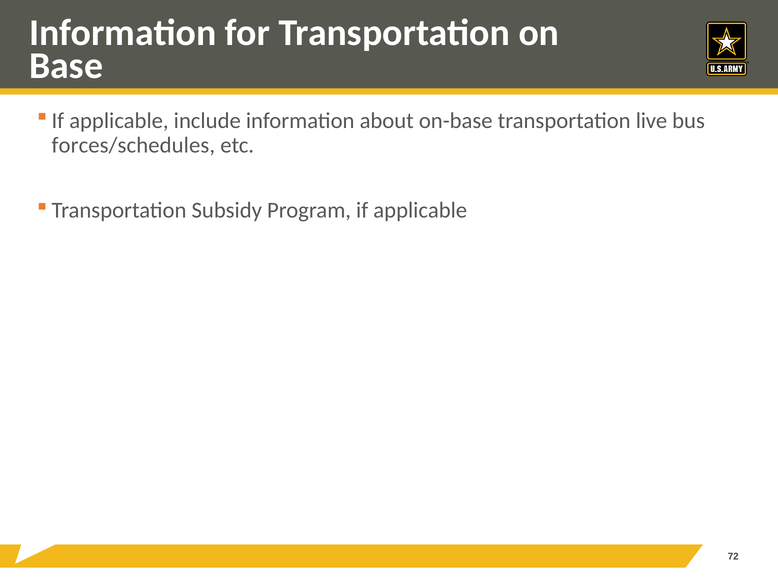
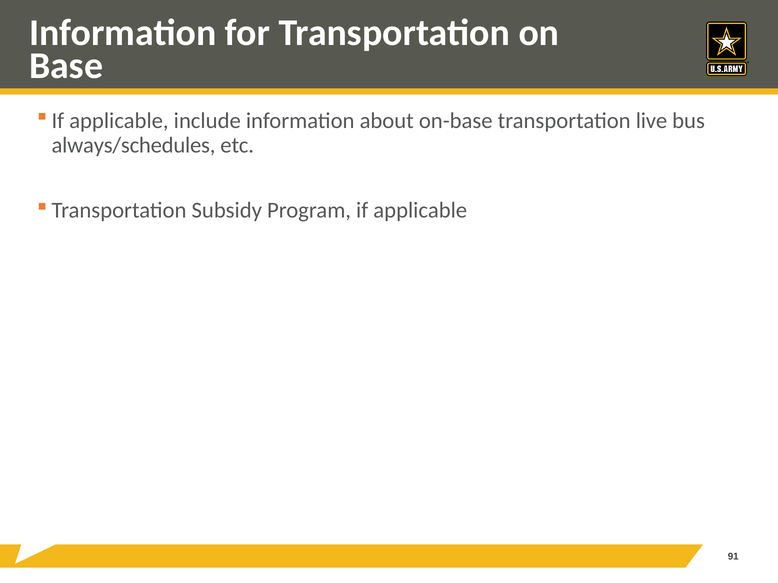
forces/schedules: forces/schedules -> always/schedules
72: 72 -> 91
